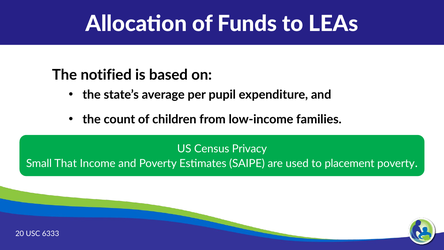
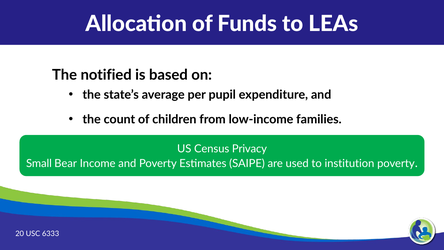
That: That -> Bear
placement: placement -> institution
